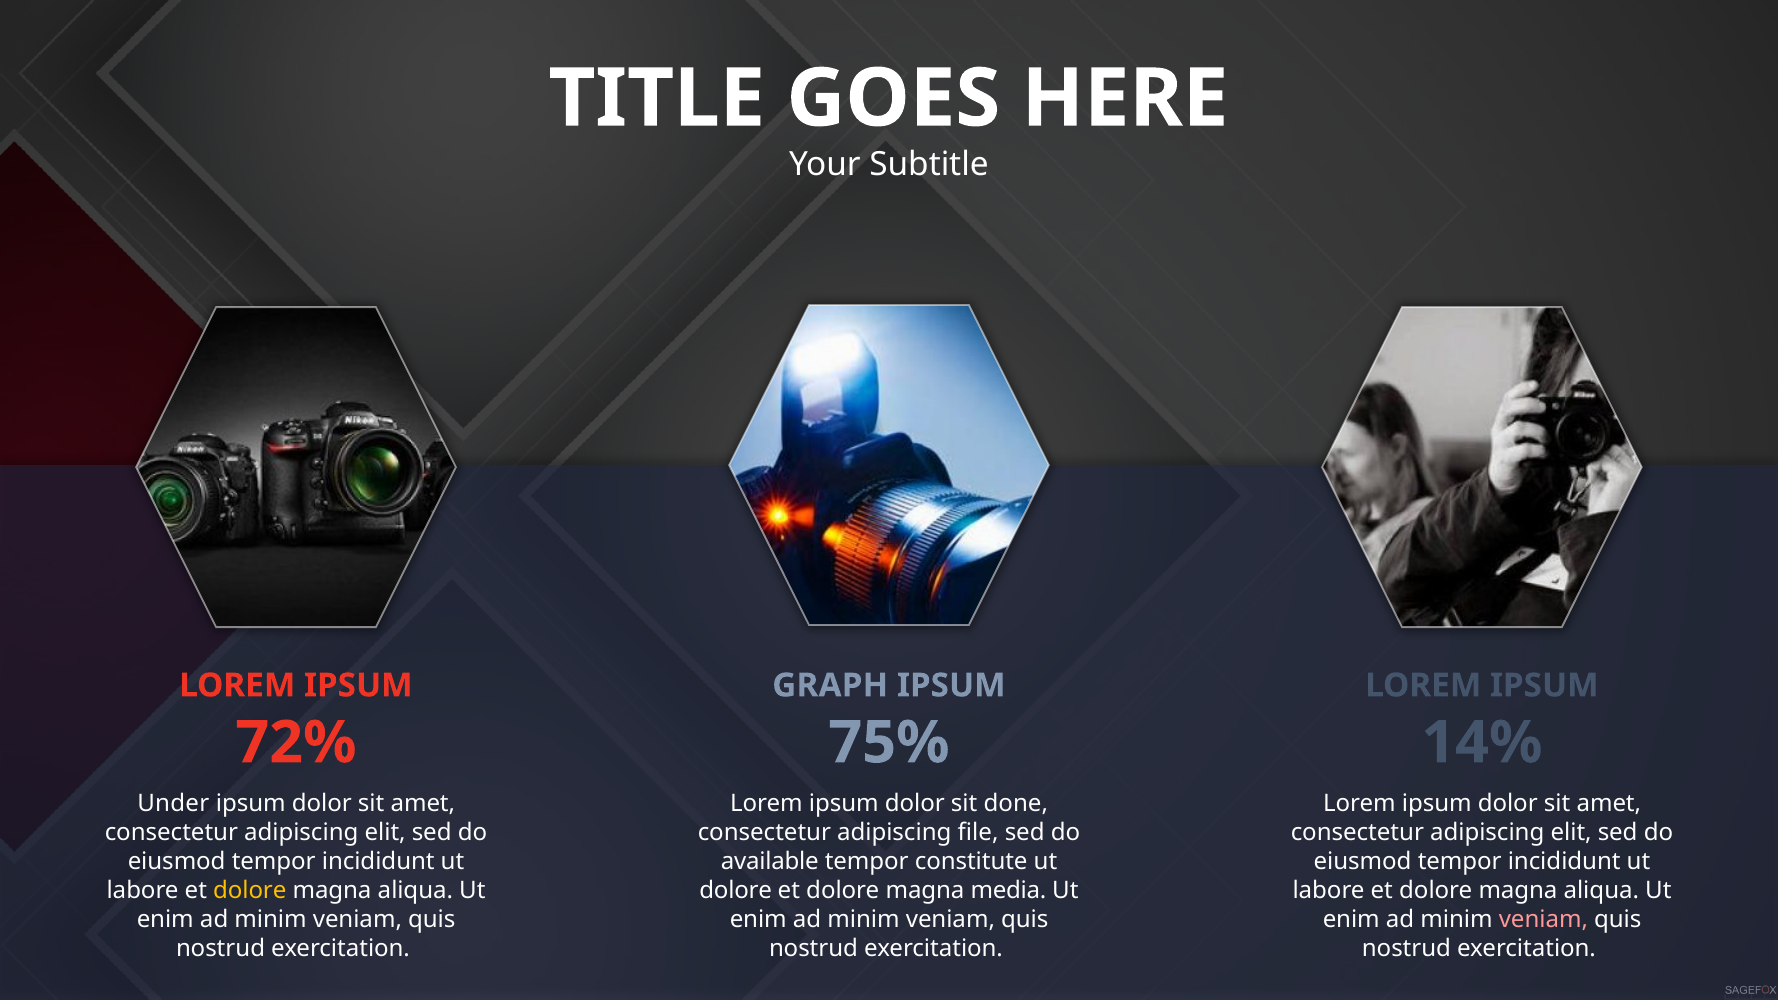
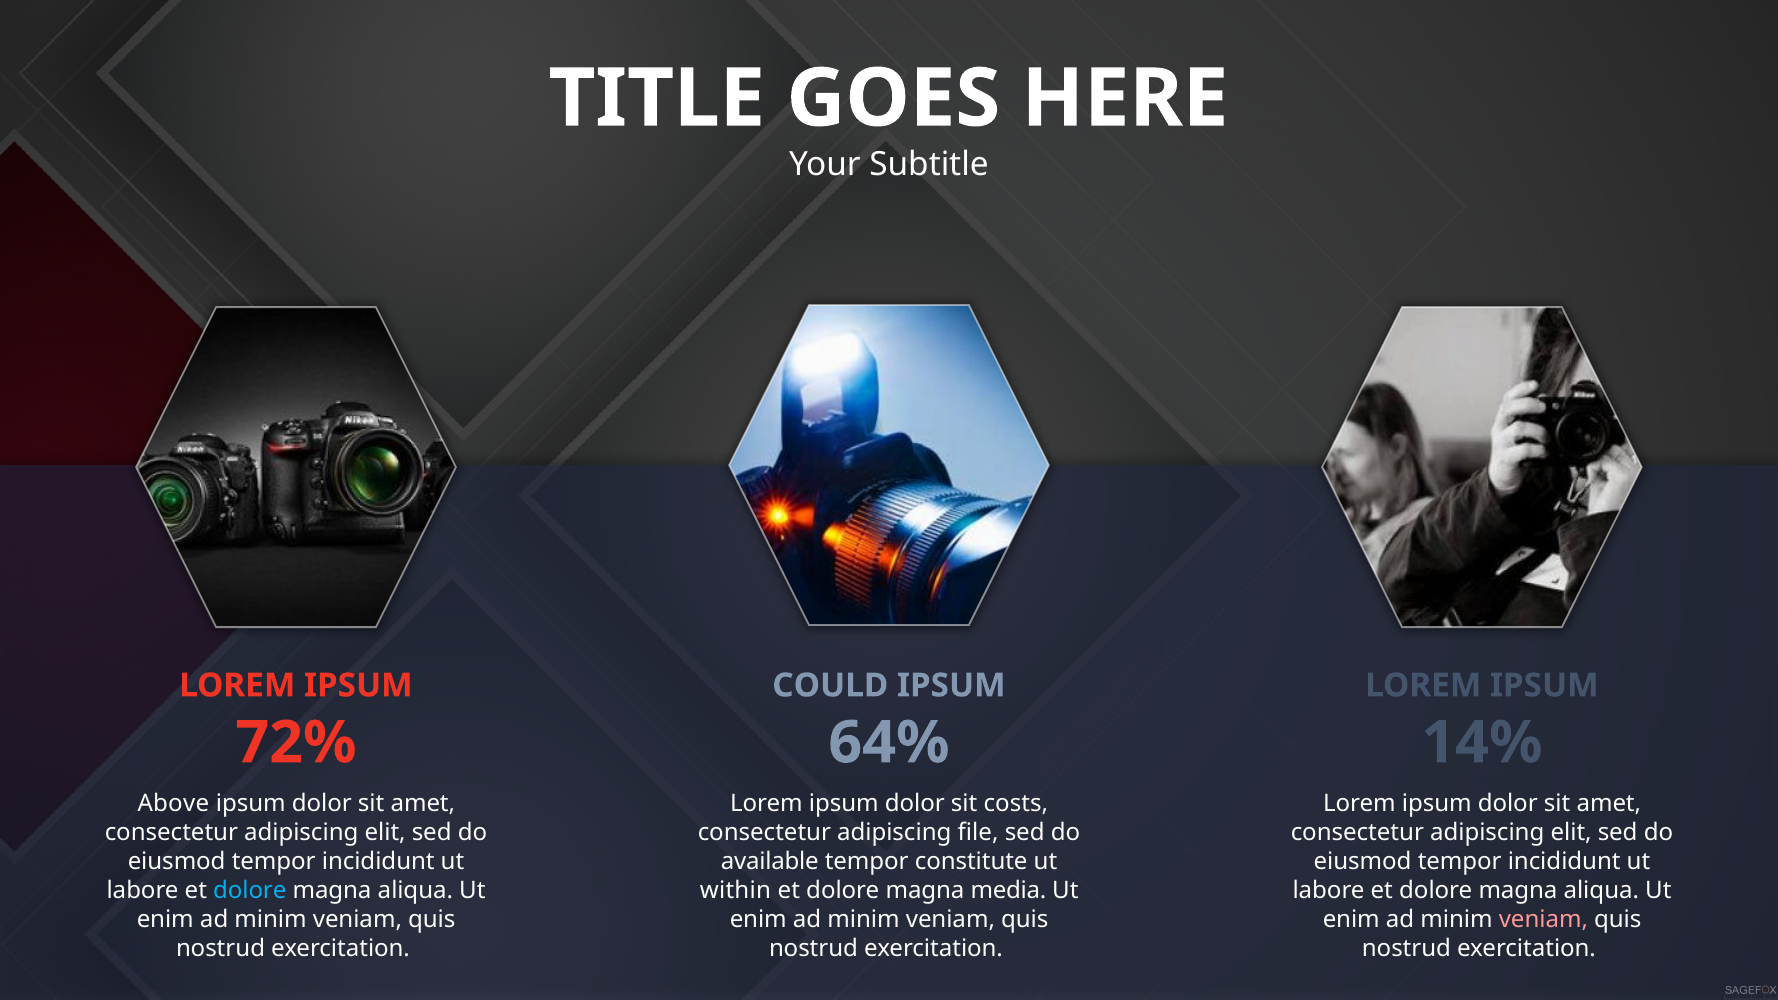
GRAPH: GRAPH -> COULD
75%: 75% -> 64%
Under: Under -> Above
done: done -> costs
dolore at (250, 891) colour: yellow -> light blue
dolore at (736, 891): dolore -> within
